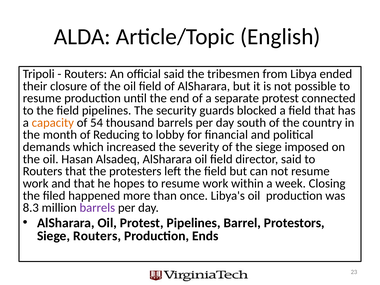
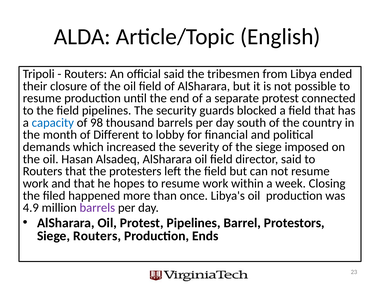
capacity colour: orange -> blue
54: 54 -> 98
Reducing: Reducing -> Different
8.3: 8.3 -> 4.9
